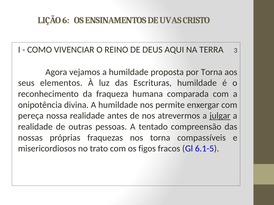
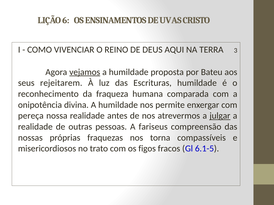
vejamos underline: none -> present
por Torna: Torna -> Bateu
elementos: elementos -> rejeitarem
tentado: tentado -> fariseus
